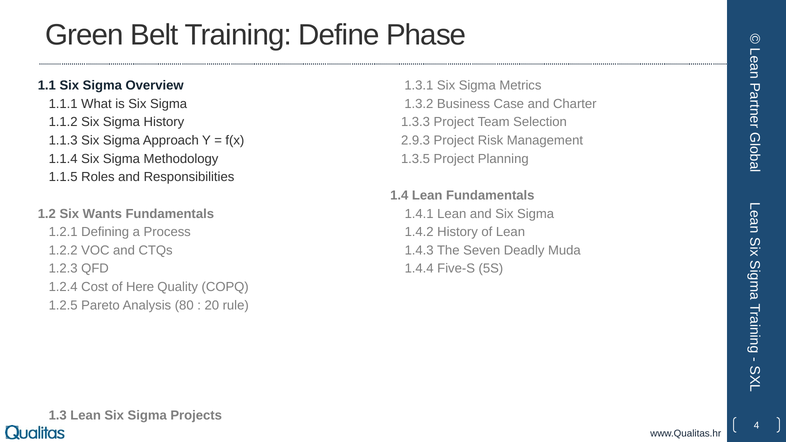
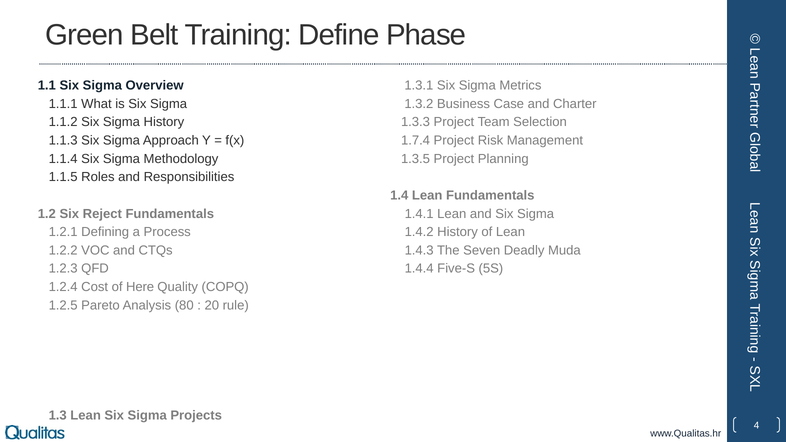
2.9.3: 2.9.3 -> 1.7.4
Wants: Wants -> Reject
